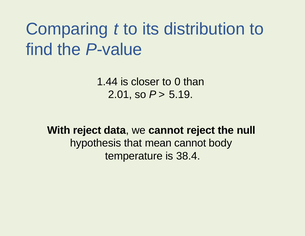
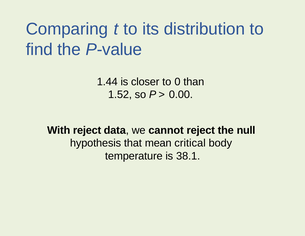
2.01: 2.01 -> 1.52
5.19: 5.19 -> 0.00
mean cannot: cannot -> critical
38.4: 38.4 -> 38.1
